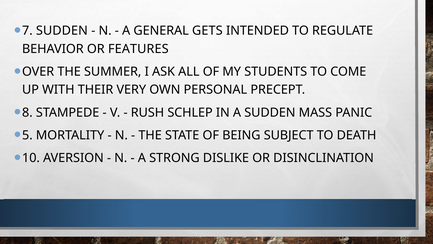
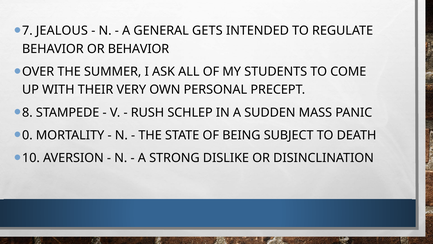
7 SUDDEN: SUDDEN -> JEALOUS
OR FEATURES: FEATURES -> BEHAVIOR
5: 5 -> 0
